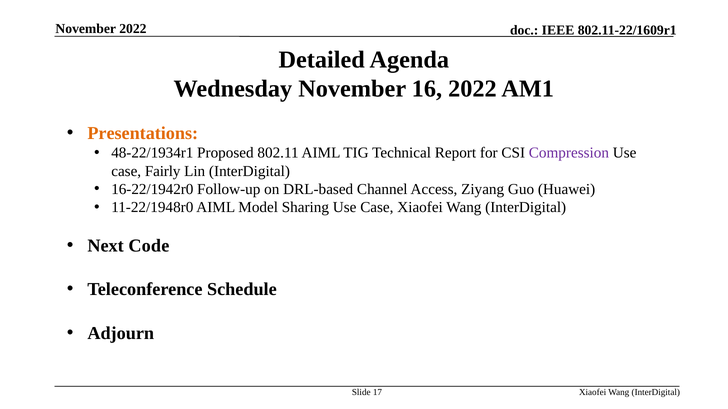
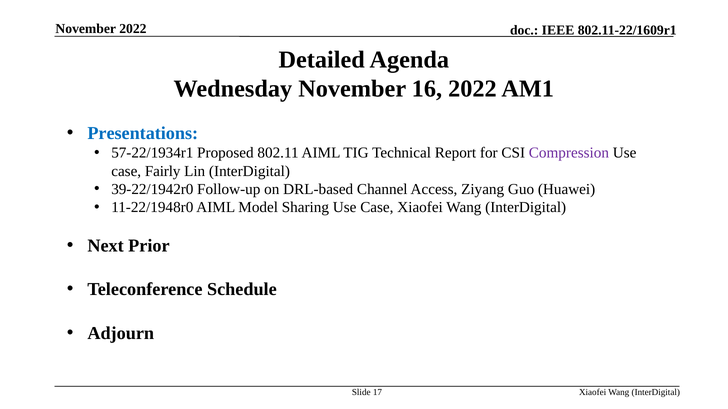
Presentations colour: orange -> blue
48-22/1934r1: 48-22/1934r1 -> 57-22/1934r1
16-22/1942r0: 16-22/1942r0 -> 39-22/1942r0
Code: Code -> Prior
